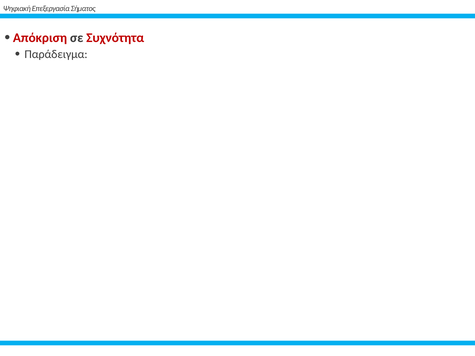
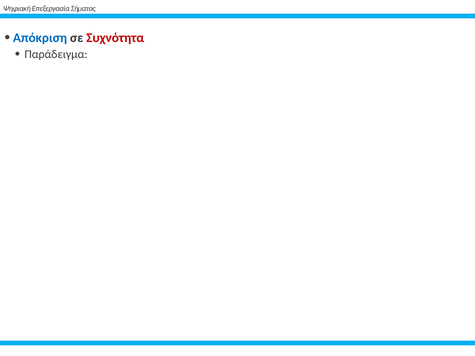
Απόκριση colour: red -> blue
